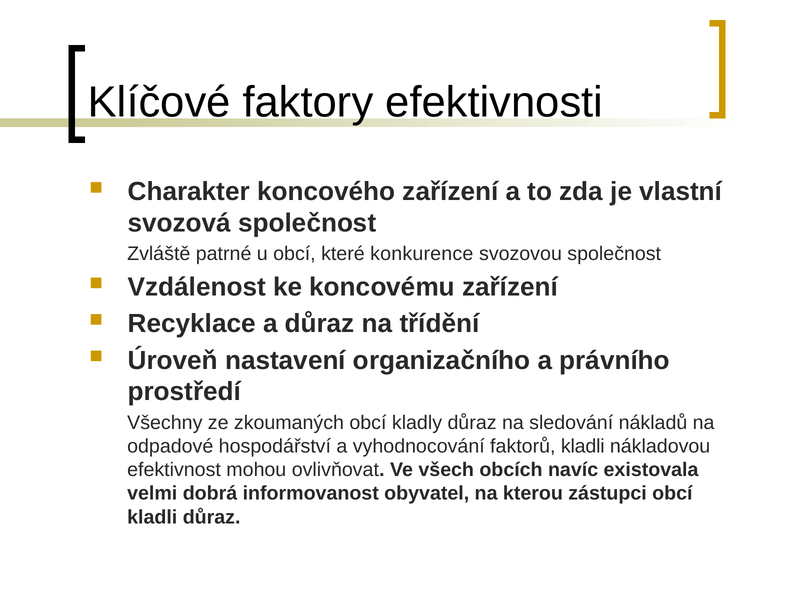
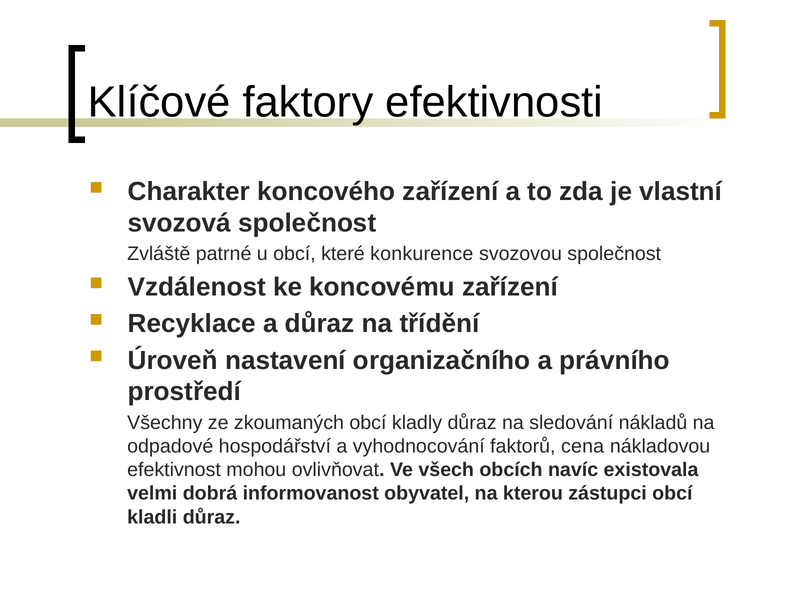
faktorů kladli: kladli -> cena
